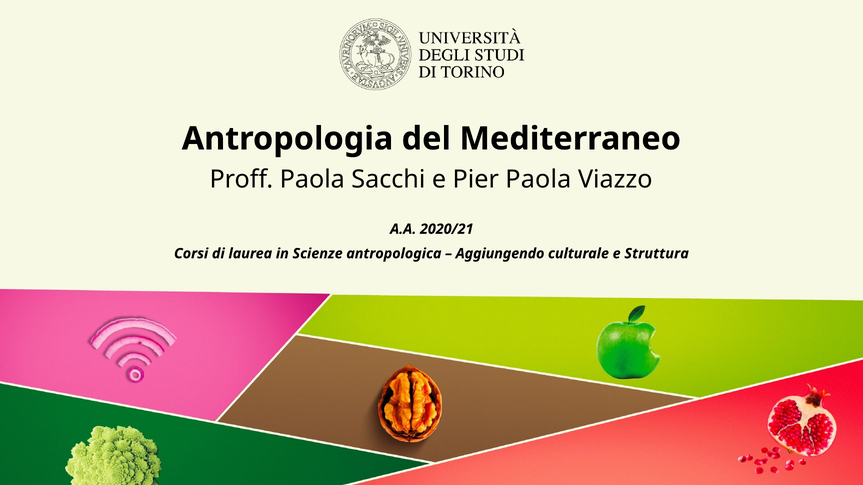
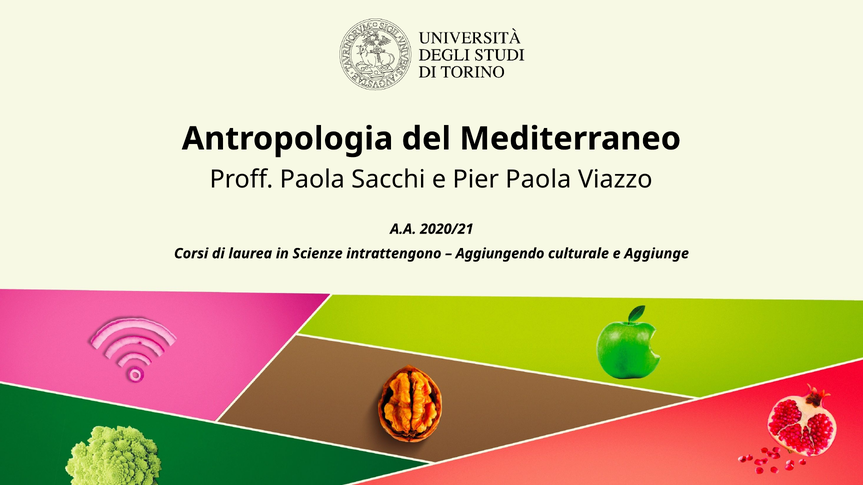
antropologica: antropologica -> intrattengono
Struttura: Struttura -> Aggiunge
